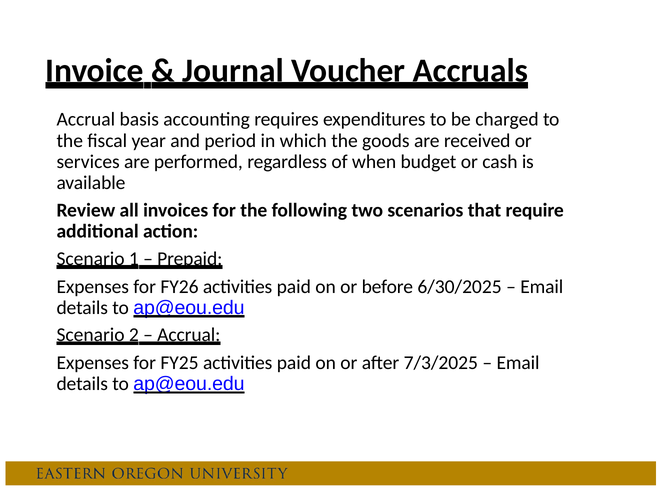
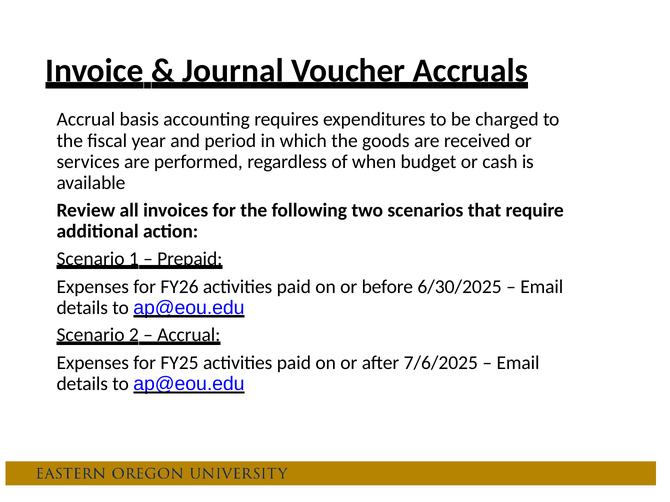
7/3/2025: 7/3/2025 -> 7/6/2025
